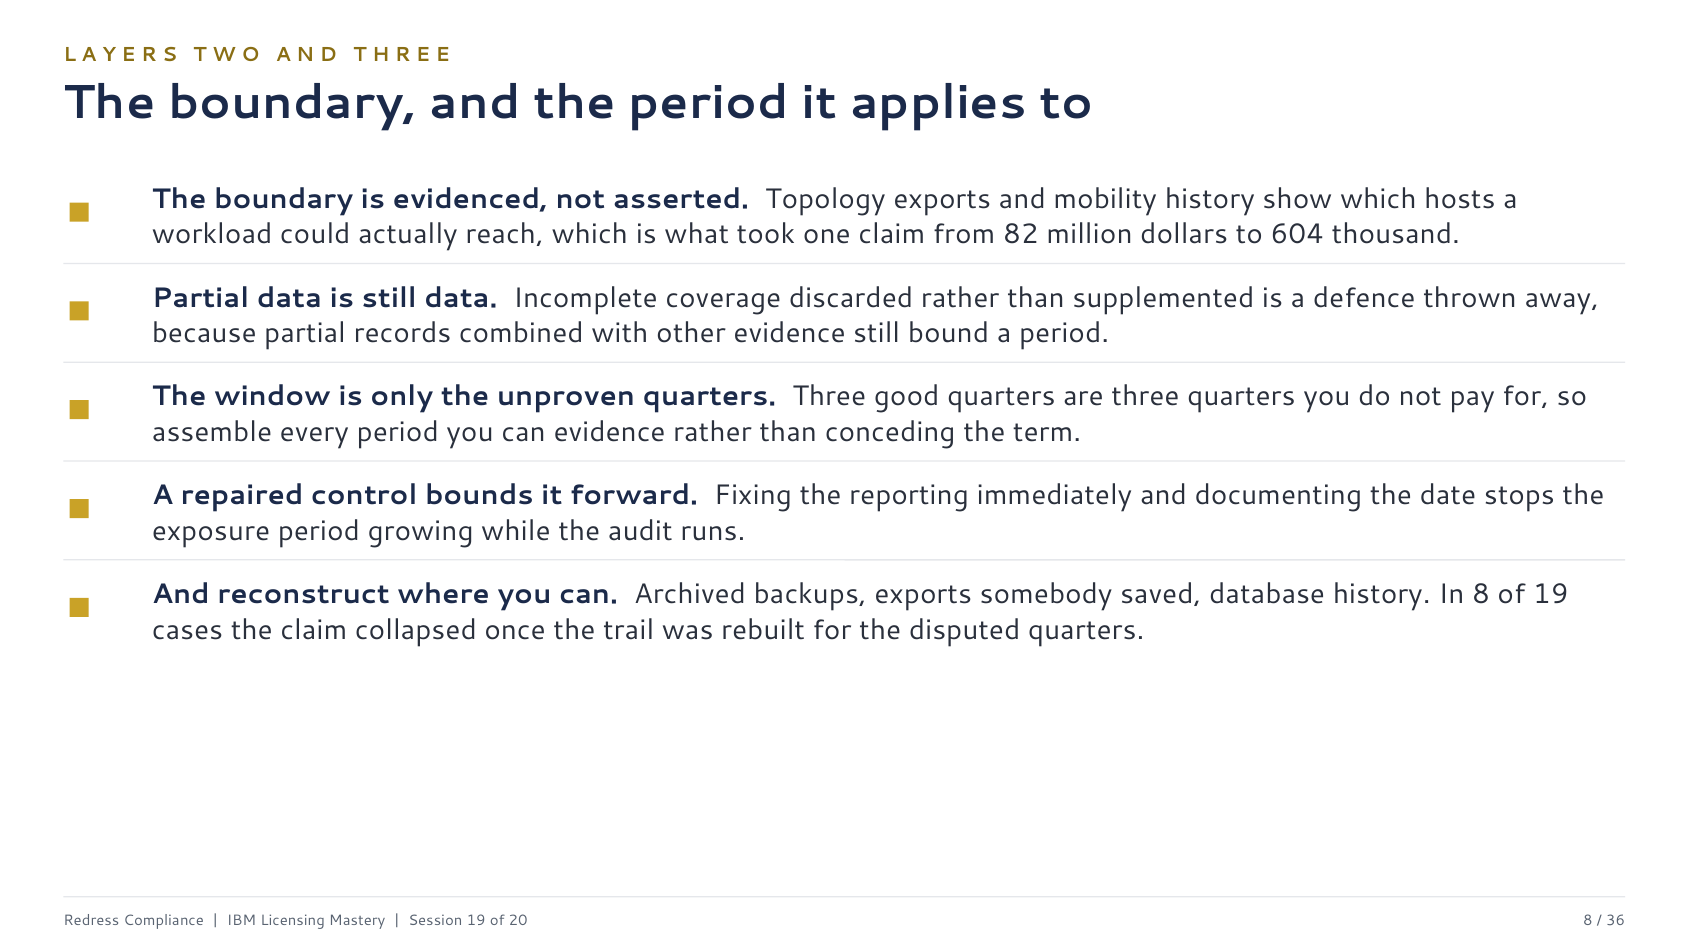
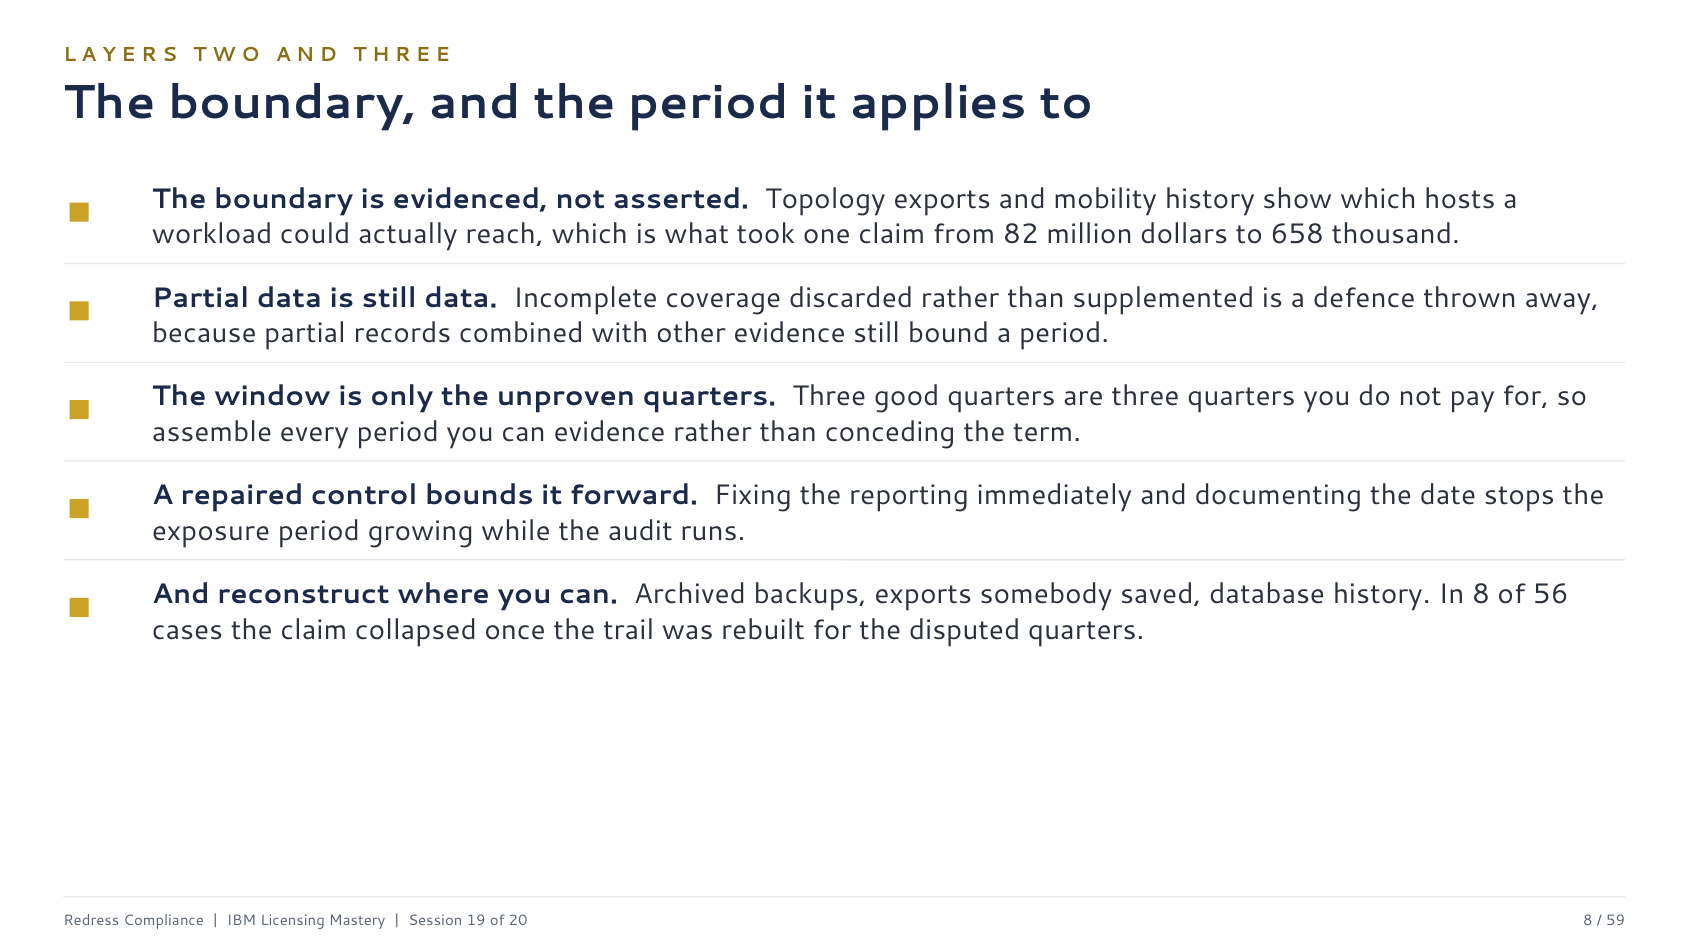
604: 604 -> 658
of 19: 19 -> 56
36: 36 -> 59
